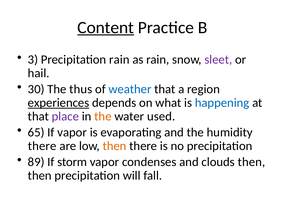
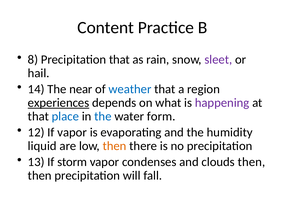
Content underline: present -> none
3: 3 -> 8
Precipitation rain: rain -> that
30: 30 -> 14
thus: thus -> near
happening colour: blue -> purple
place colour: purple -> blue
the at (103, 117) colour: orange -> blue
used: used -> form
65: 65 -> 12
there at (42, 146): there -> liquid
89: 89 -> 13
